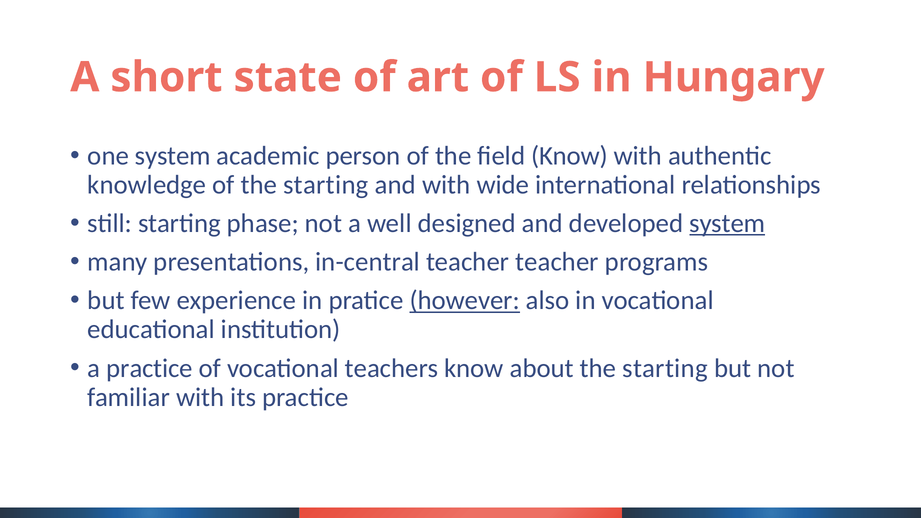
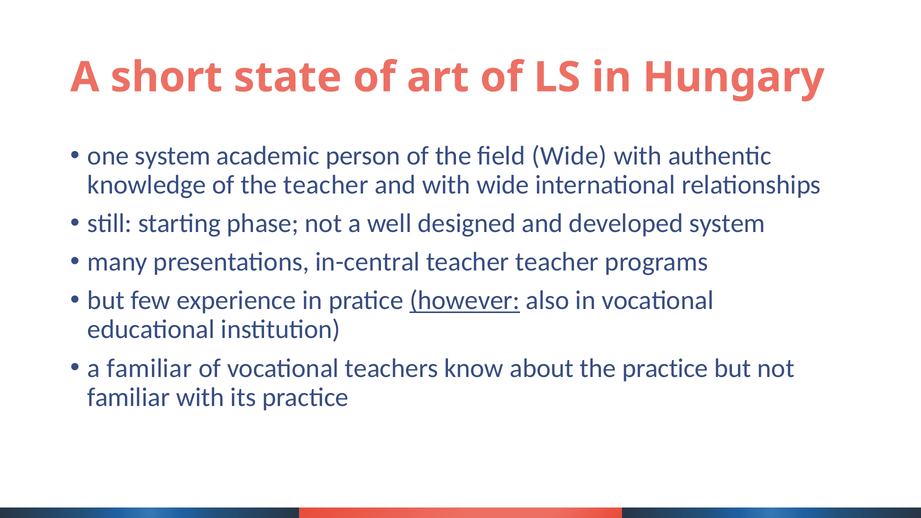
field Know: Know -> Wide
of the starting: starting -> teacher
system at (727, 223) underline: present -> none
a practice: practice -> familiar
about the starting: starting -> practice
